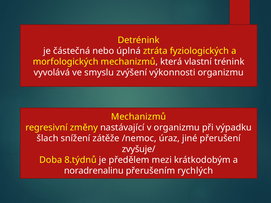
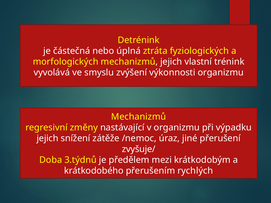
mechanizmů která: která -> jejich
šlach at (48, 138): šlach -> jejich
8.týdnů: 8.týdnů -> 3.týdnů
noradrenalinu: noradrenalinu -> krátkodobého
